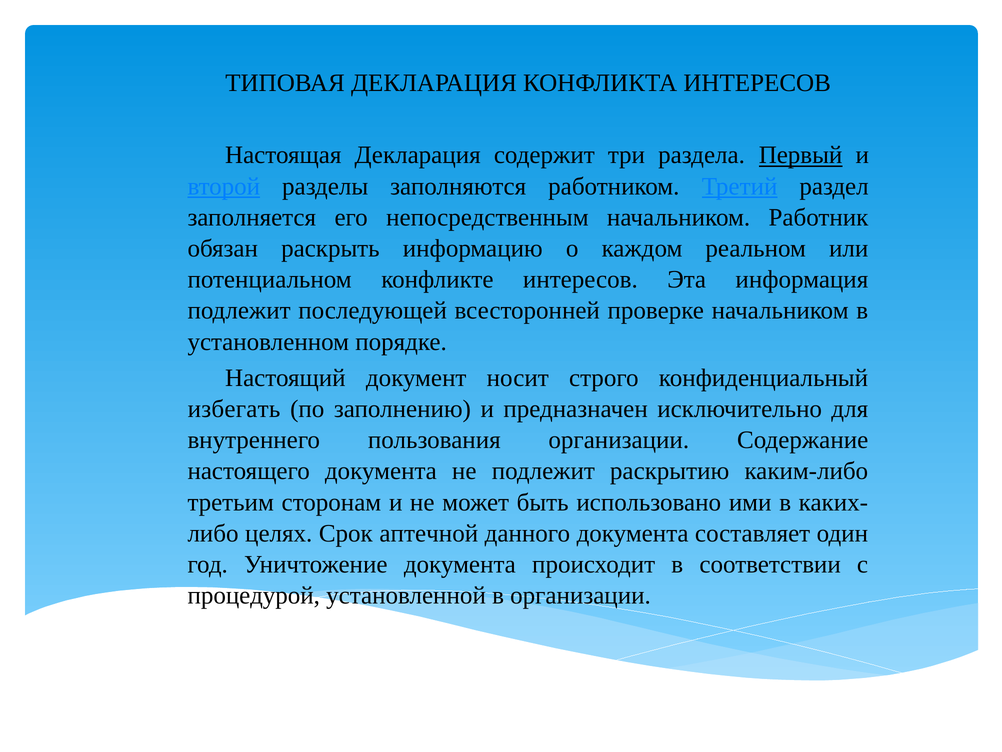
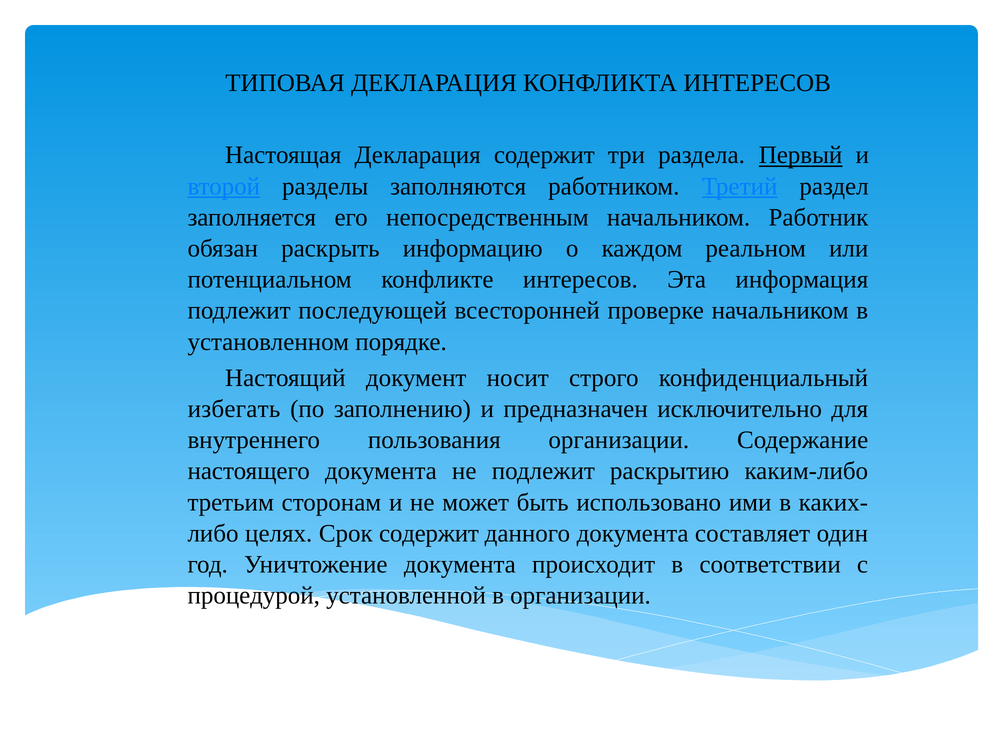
Срок аптечной: аптечной -> содержит
